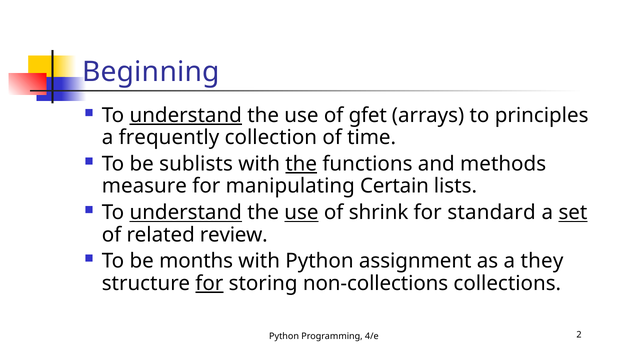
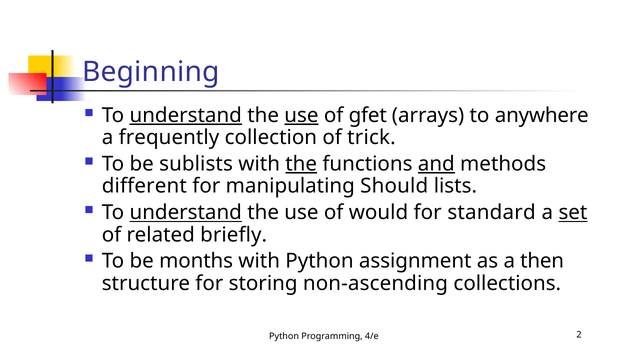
use at (301, 115) underline: none -> present
principles: principles -> anywhere
time: time -> trick
and underline: none -> present
measure: measure -> different
Certain: Certain -> Should
use at (301, 213) underline: present -> none
shrink: shrink -> would
review: review -> briefly
they: they -> then
for at (209, 283) underline: present -> none
non-collections: non-collections -> non-ascending
